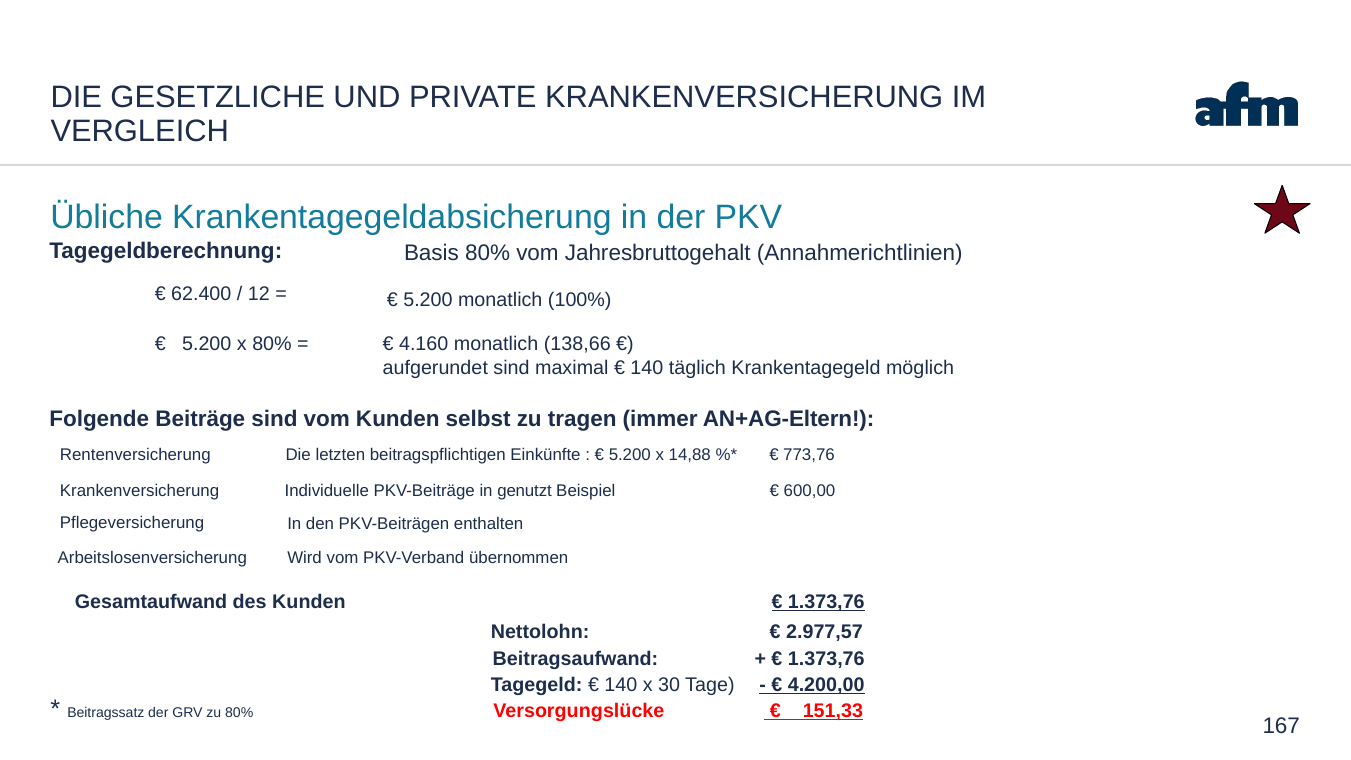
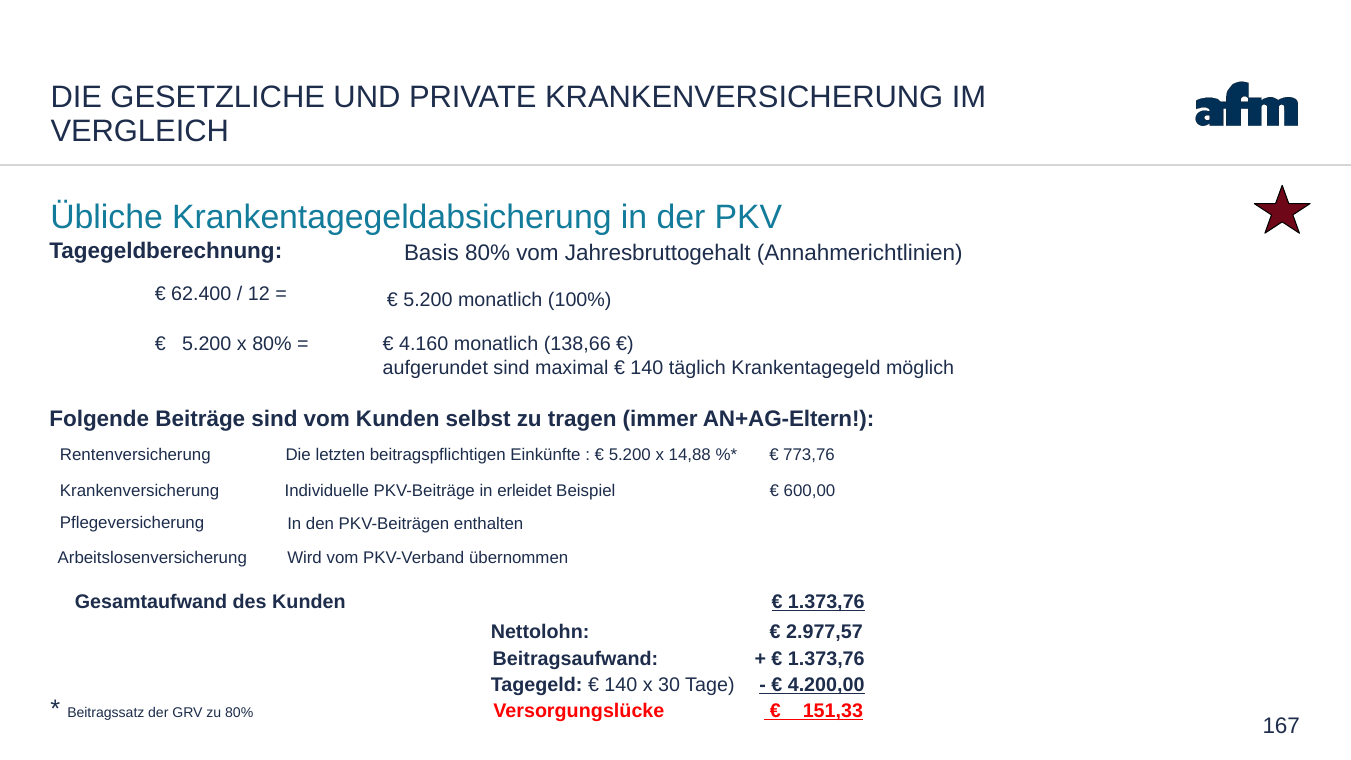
genutzt: genutzt -> erleidet
